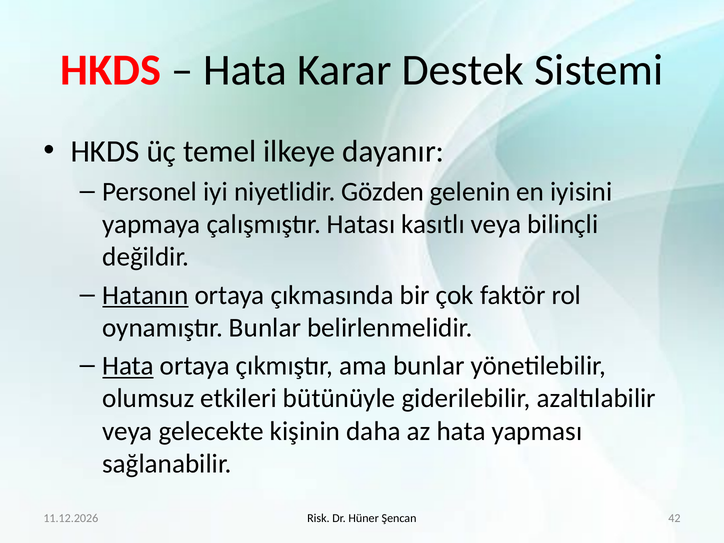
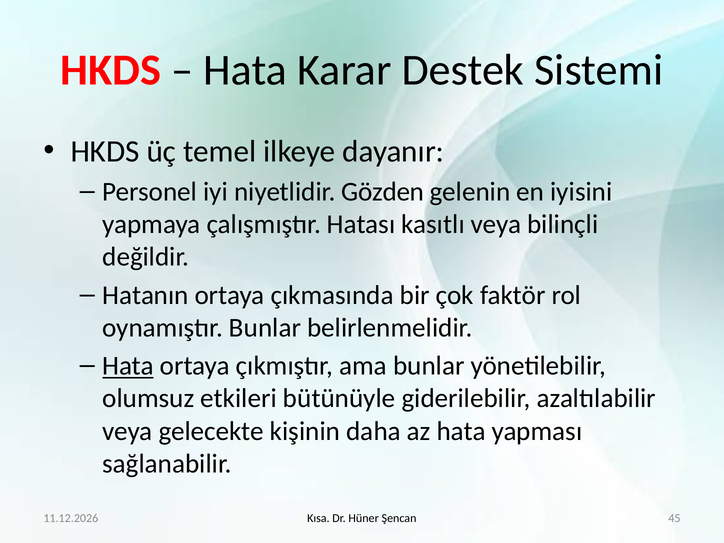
Hatanın underline: present -> none
Risk: Risk -> Kısa
42: 42 -> 45
